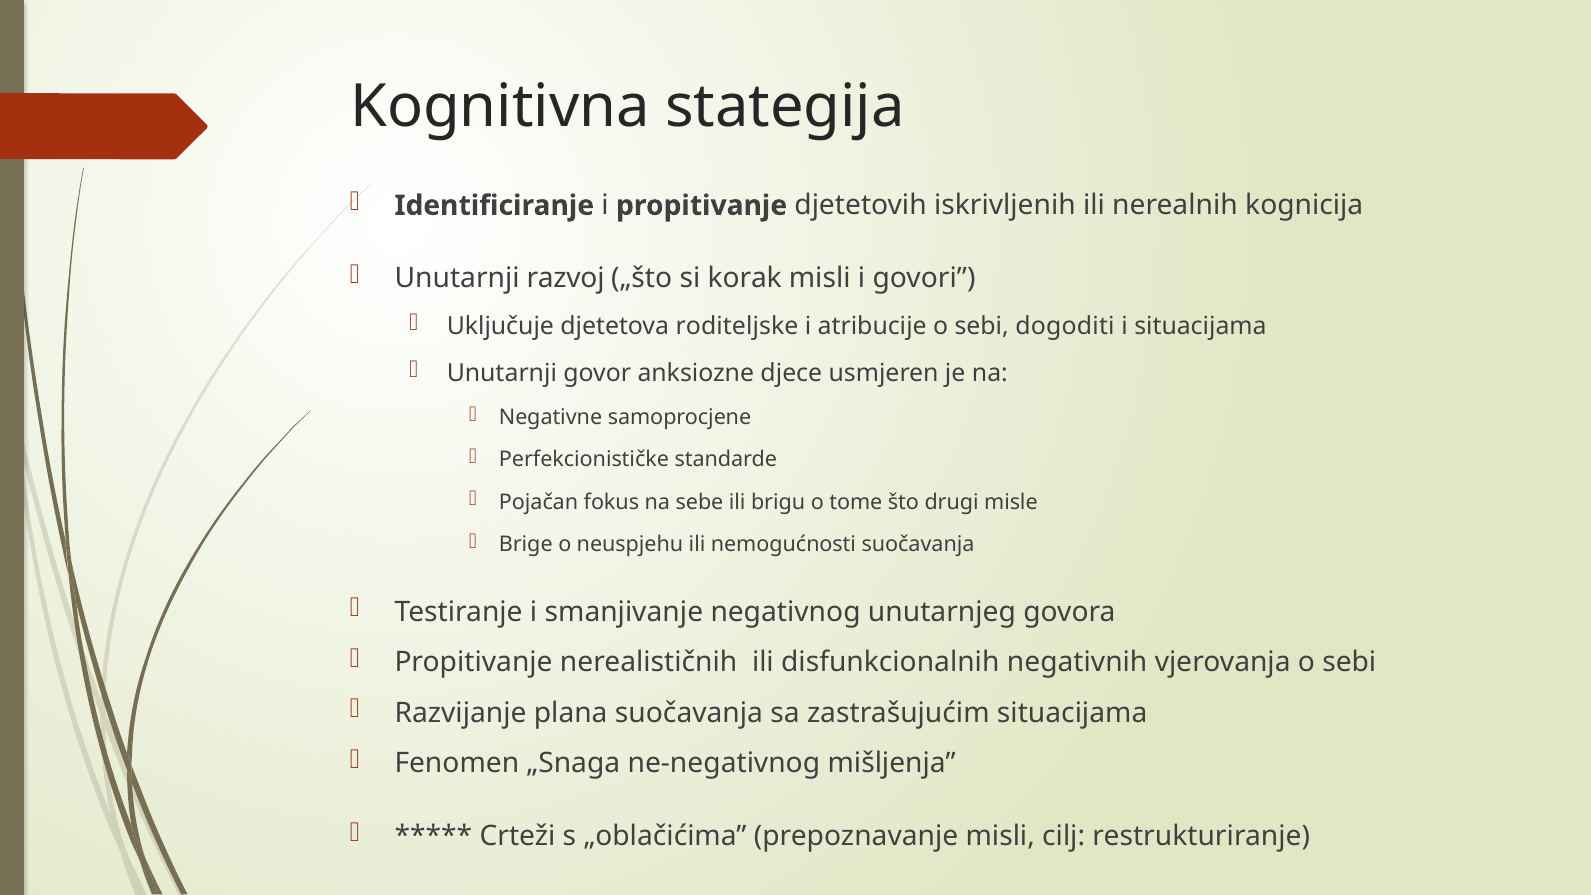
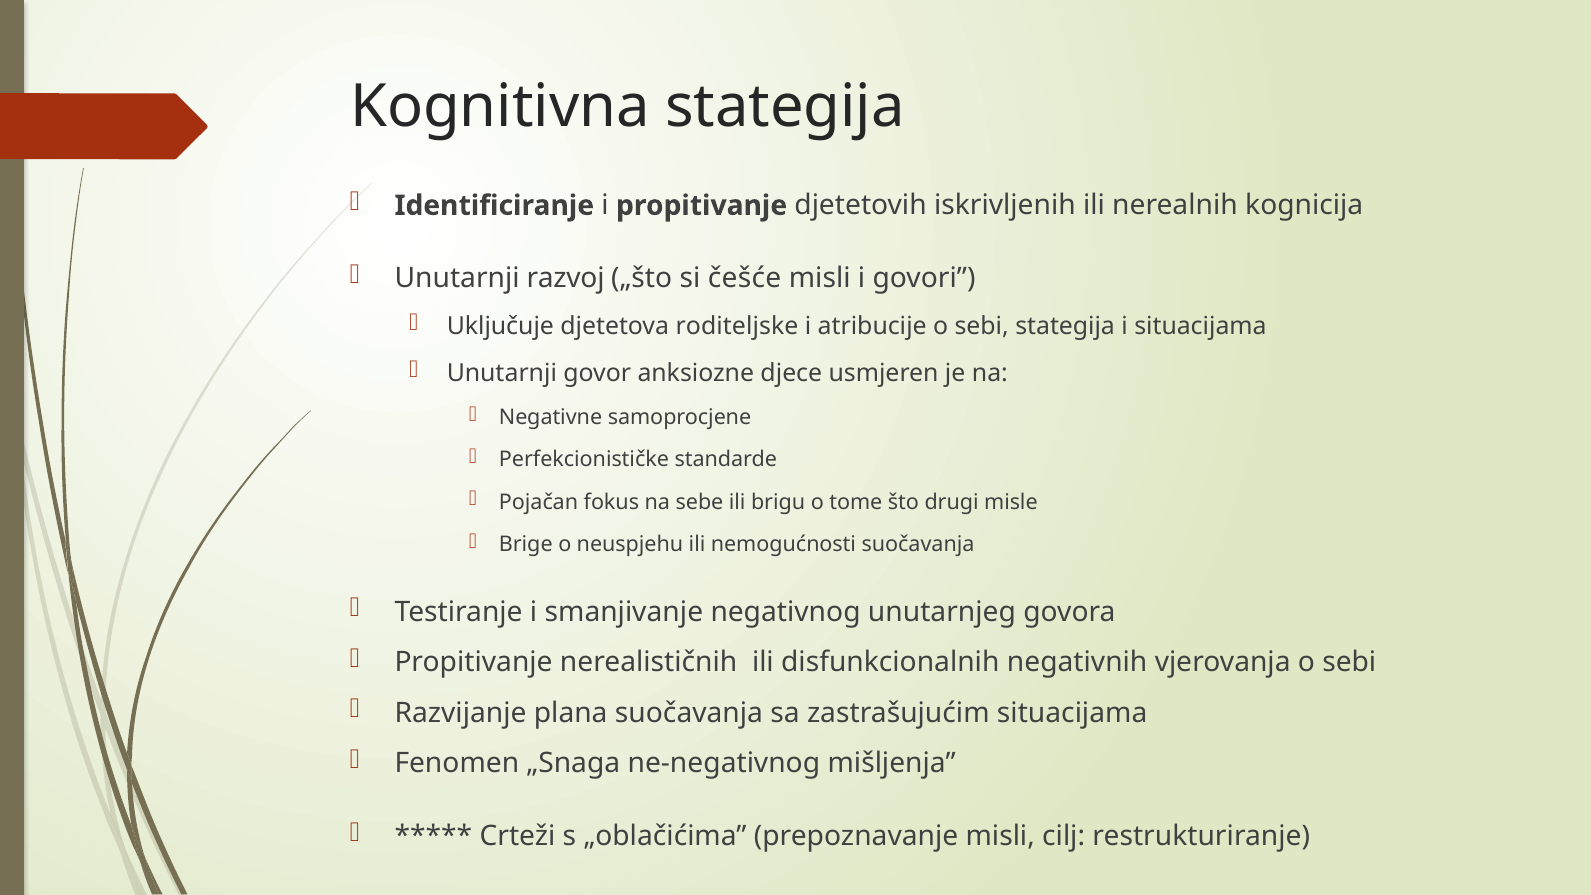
korak: korak -> češće
sebi dogoditi: dogoditi -> stategija
